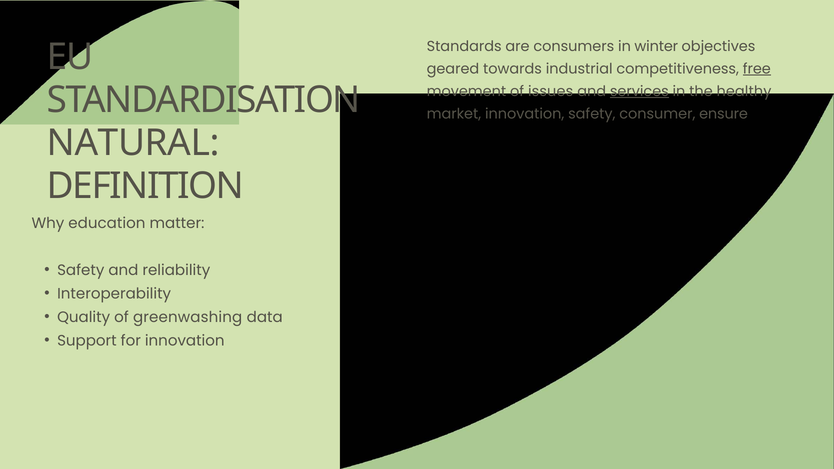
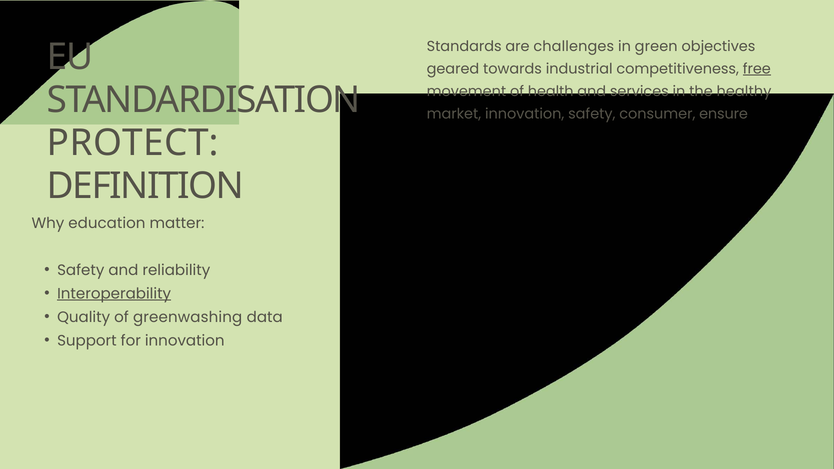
consumers: consumers -> challenges
winter: winter -> green
issues: issues -> health
services underline: present -> none
NATURAL: NATURAL -> PROTECT
Interoperability underline: none -> present
